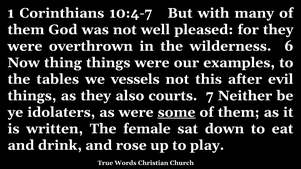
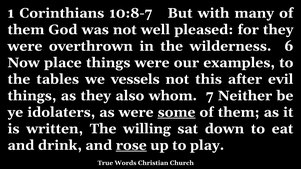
10:4-7: 10:4-7 -> 10:8-7
thing: thing -> place
courts: courts -> whom
female: female -> willing
rose underline: none -> present
